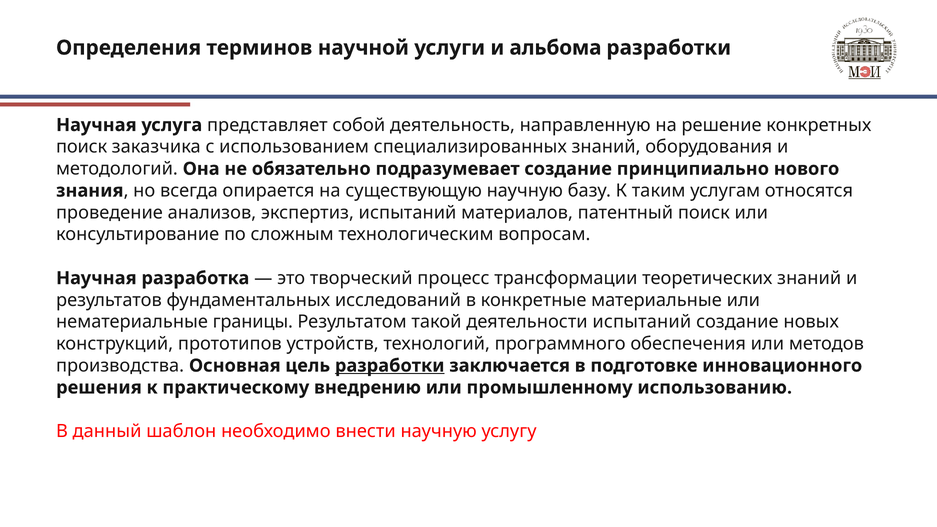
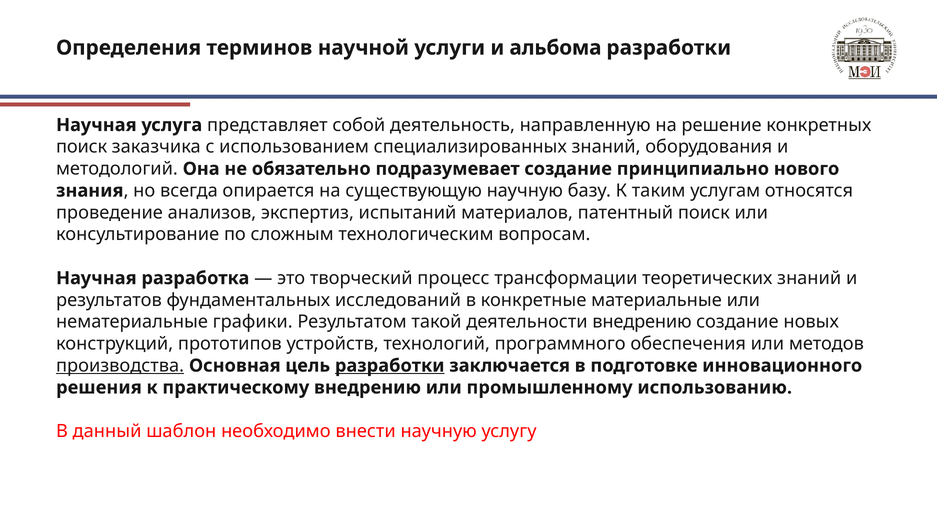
границы: границы -> графики
деятельности испытаний: испытаний -> внедрению
производства underline: none -> present
